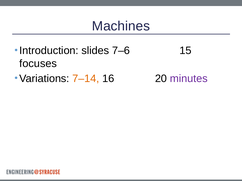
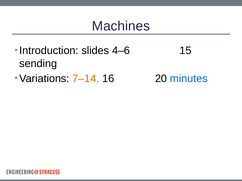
7–6: 7–6 -> 4–6
focuses: focuses -> sending
minutes colour: purple -> blue
